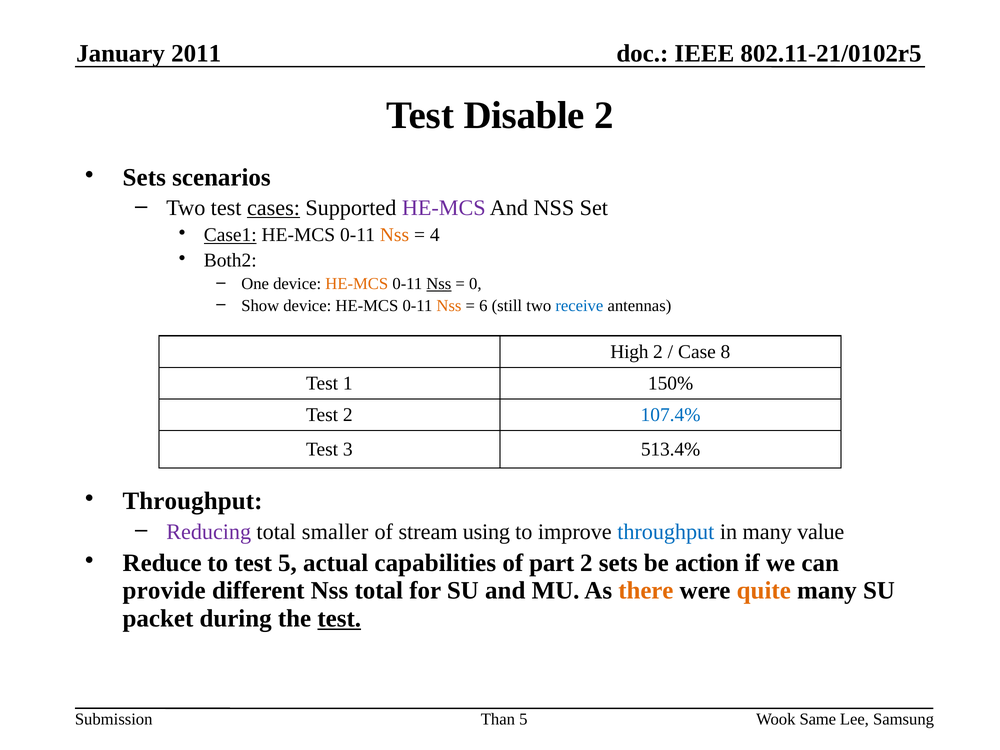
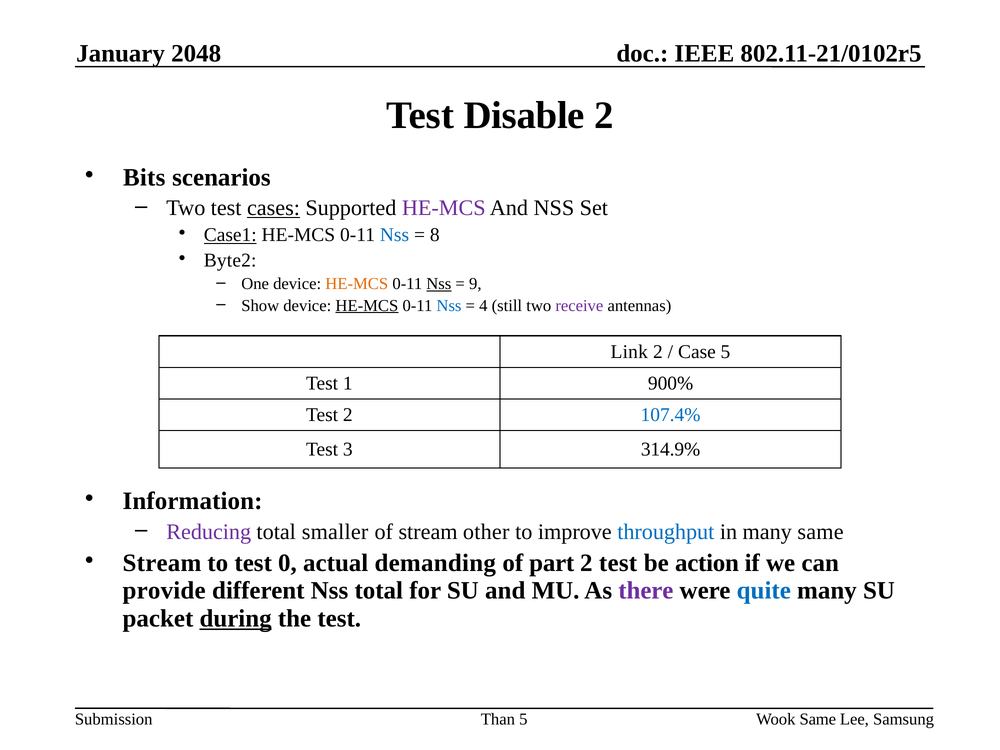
2011: 2011 -> 2048
Sets at (144, 177): Sets -> Bits
Nss at (395, 235) colour: orange -> blue
4: 4 -> 8
Both2: Both2 -> Byte2
0: 0 -> 9
HE-MCS at (367, 306) underline: none -> present
Nss at (449, 306) colour: orange -> blue
6: 6 -> 4
receive colour: blue -> purple
High: High -> Link
Case 8: 8 -> 5
150%: 150% -> 900%
513.4%: 513.4% -> 314.9%
Throughput at (193, 501): Throughput -> Information
using: using -> other
many value: value -> same
Reduce at (162, 563): Reduce -> Stream
test 5: 5 -> 0
capabilities: capabilities -> demanding
2 sets: sets -> test
there colour: orange -> purple
quite colour: orange -> blue
during underline: none -> present
test at (339, 618) underline: present -> none
